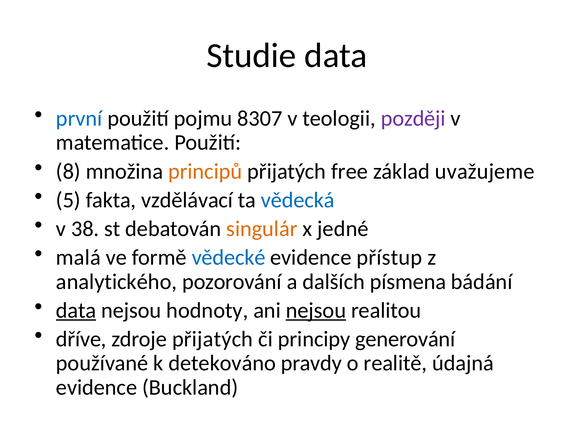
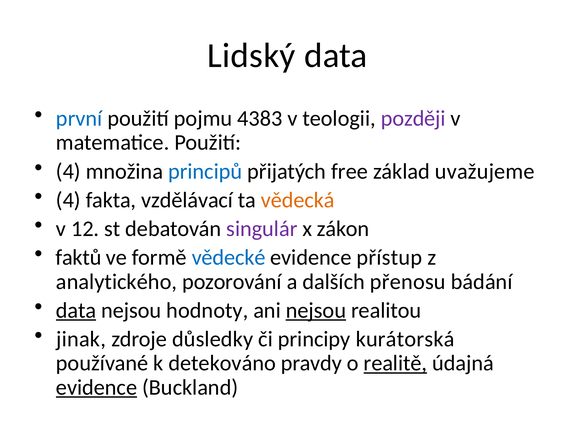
Studie: Studie -> Lidský
8307: 8307 -> 4383
8 at (68, 171): 8 -> 4
principů colour: orange -> blue
5 at (68, 200): 5 -> 4
vědecká colour: blue -> orange
38: 38 -> 12
singulár colour: orange -> purple
jedné: jedné -> zákon
malá: malá -> faktů
písmena: písmena -> přenosu
dříve: dříve -> jinak
zdroje přijatých: přijatých -> důsledky
generování: generování -> kurátorská
realitě underline: none -> present
evidence at (97, 387) underline: none -> present
